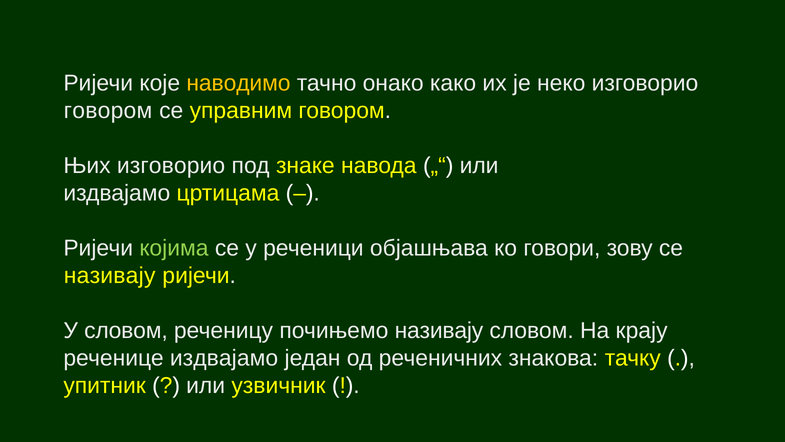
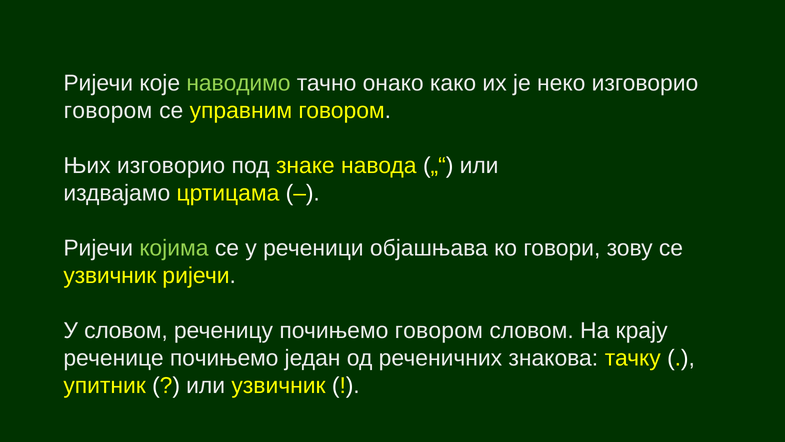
наводимо colour: yellow -> light green
називају at (110, 275): називају -> узвичник
почињемо називају: називају -> говором
реченице издвајамо: издвајамо -> почињемо
